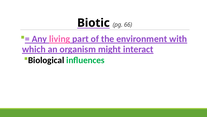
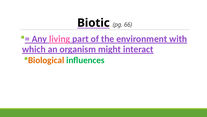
Biological colour: black -> orange
